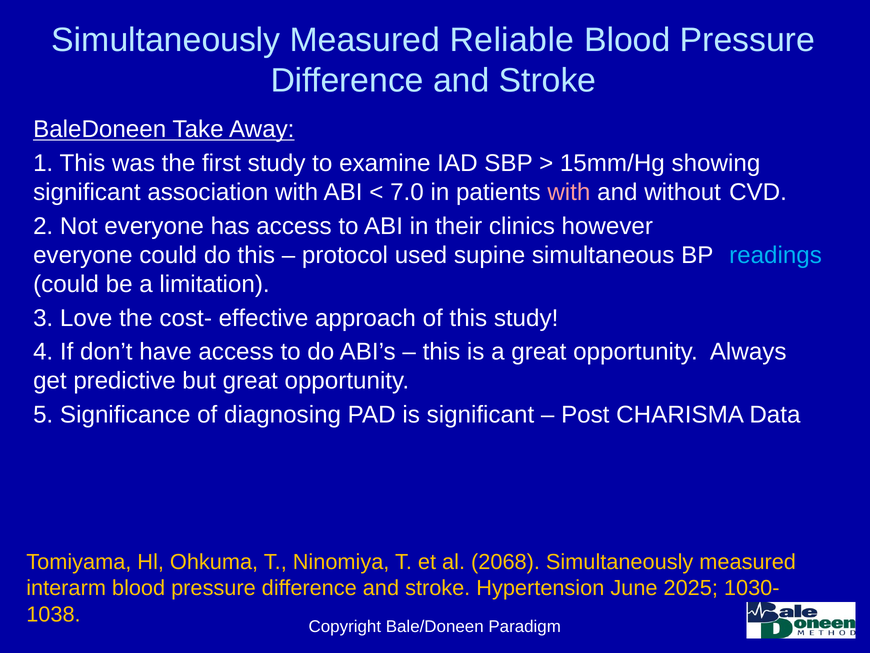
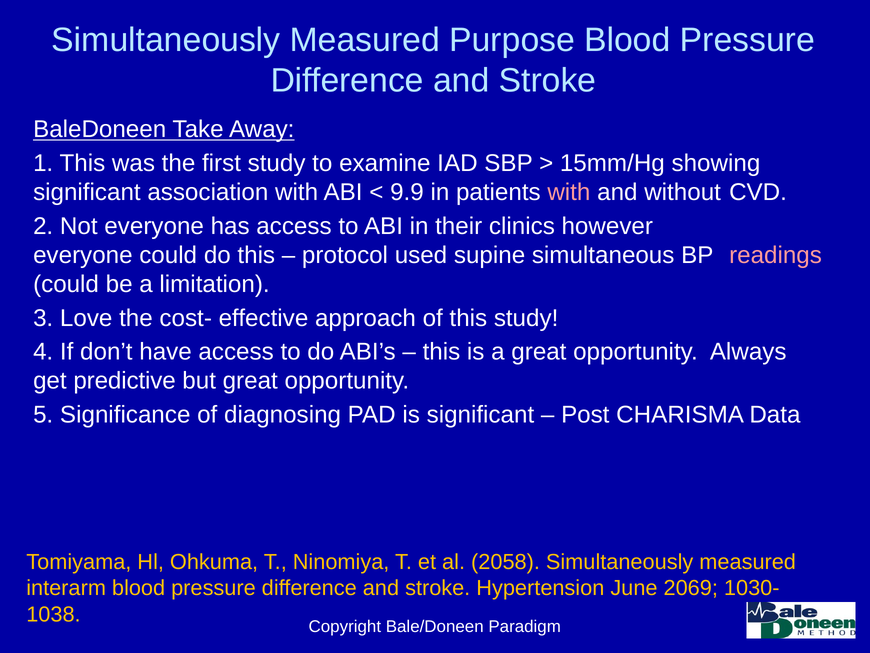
Reliable: Reliable -> Purpose
7.0: 7.0 -> 9.9
readings colour: light blue -> pink
2068: 2068 -> 2058
2025: 2025 -> 2069
